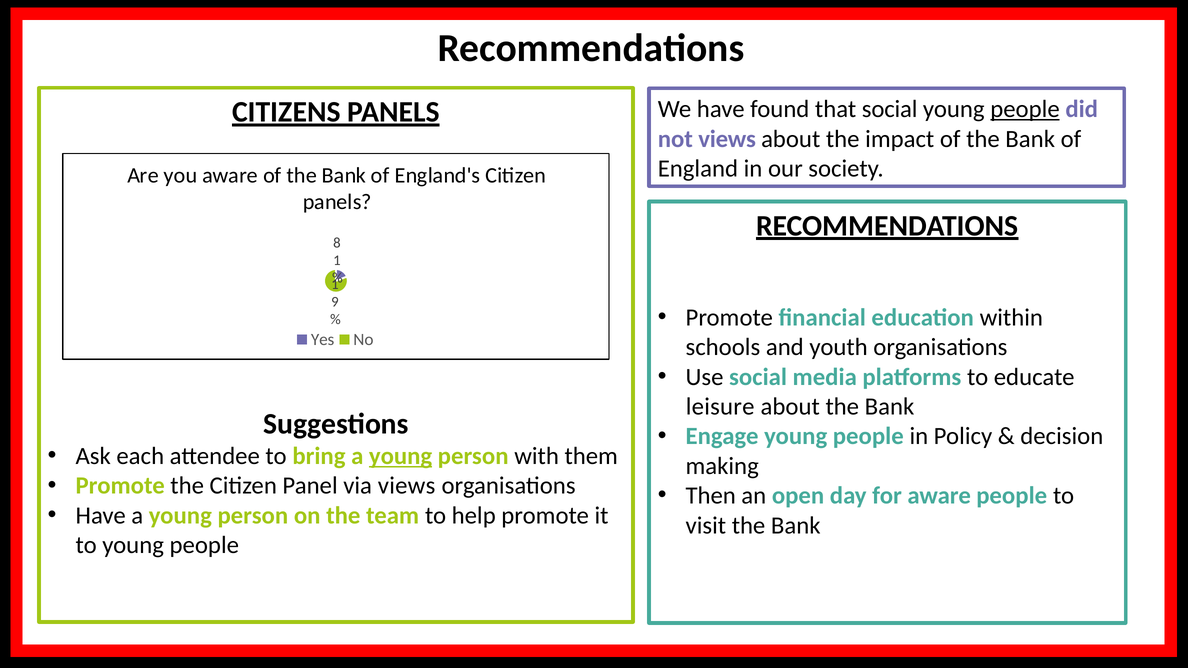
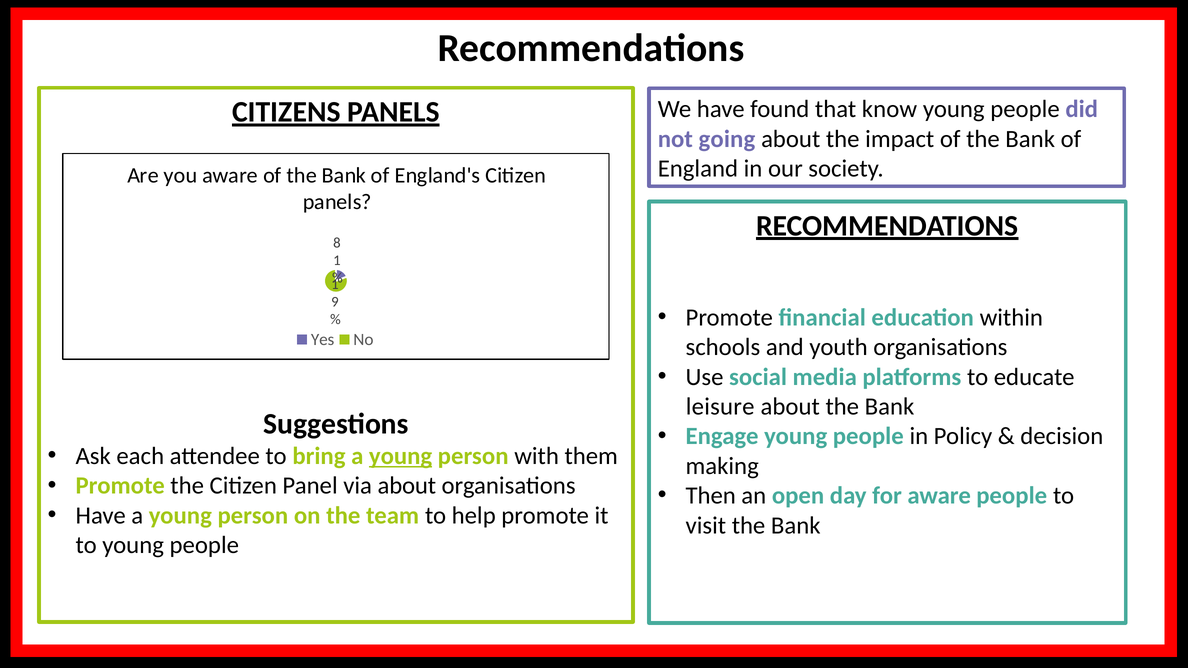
that social: social -> know
people at (1025, 109) underline: present -> none
not views: views -> going
via views: views -> about
